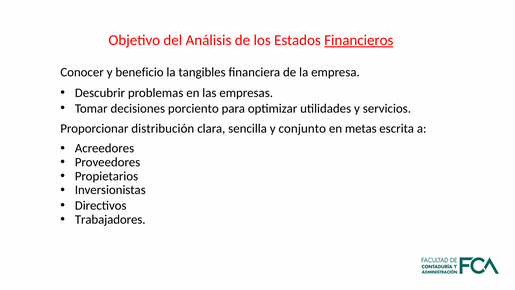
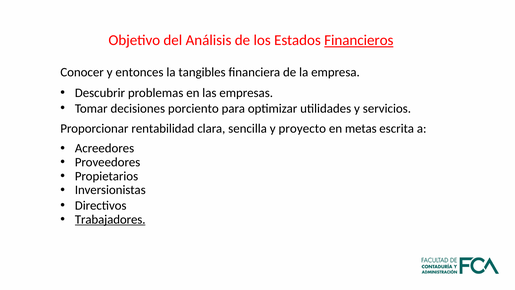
beneficio: beneficio -> entonces
distribución: distribución -> rentabilidad
conjunto: conjunto -> proyecto
Trabajadores underline: none -> present
